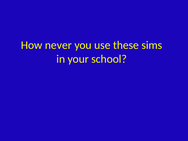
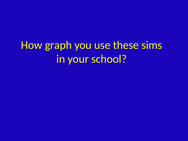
never: never -> graph
